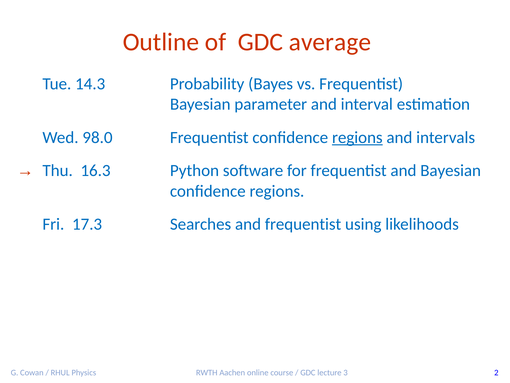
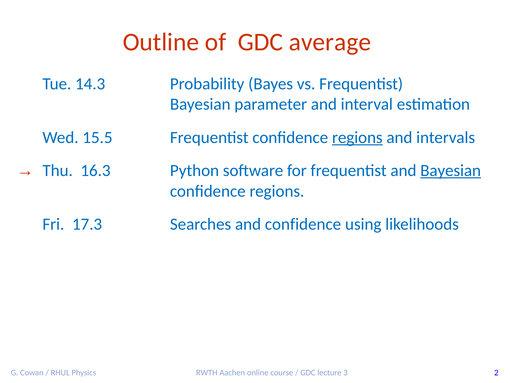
98.0: 98.0 -> 15.5
Bayesian at (451, 170) underline: none -> present
and frequentist: frequentist -> confidence
